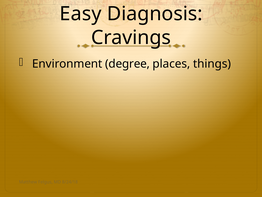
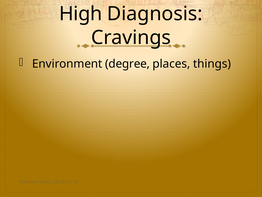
Easy: Easy -> High
